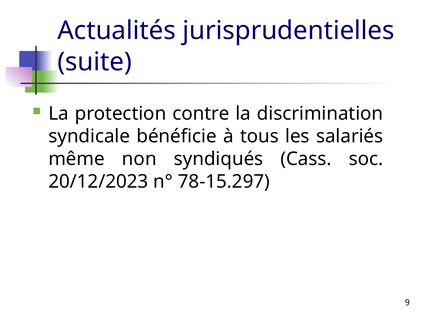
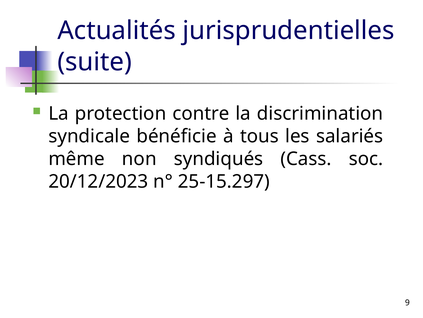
78-15.297: 78-15.297 -> 25-15.297
